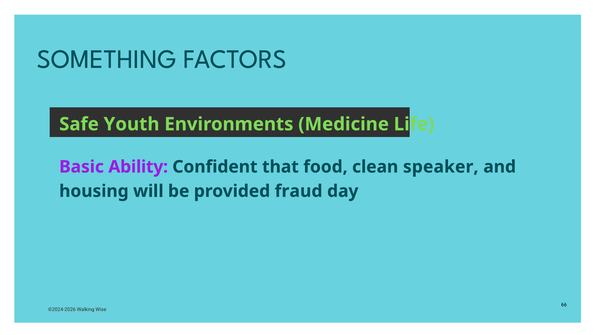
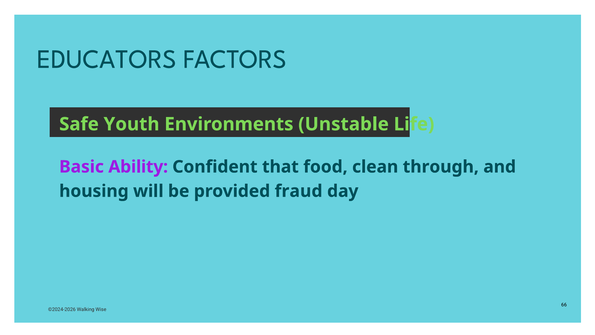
SOMETHING: SOMETHING -> EDUCATORS
Medicine: Medicine -> Unstable
speaker: speaker -> through
